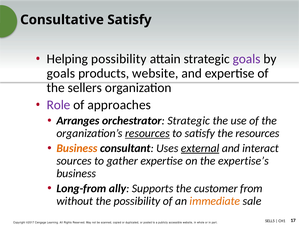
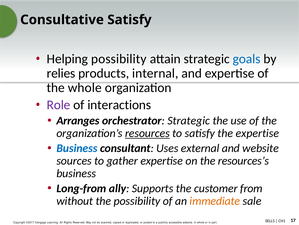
goals at (247, 59) colour: purple -> blue
goals at (61, 73): goals -> relies
products website: website -> internal
the sellers: sellers -> whole
approaches: approaches -> interactions
the resources: resources -> expertise
Business at (77, 148) colour: orange -> blue
external underline: present -> none
and interact: interact -> website
expertise’s: expertise’s -> resources’s
